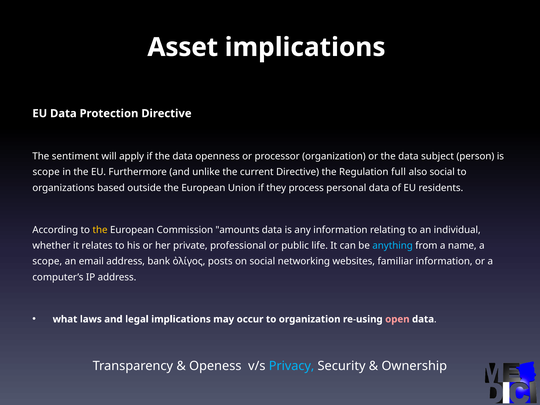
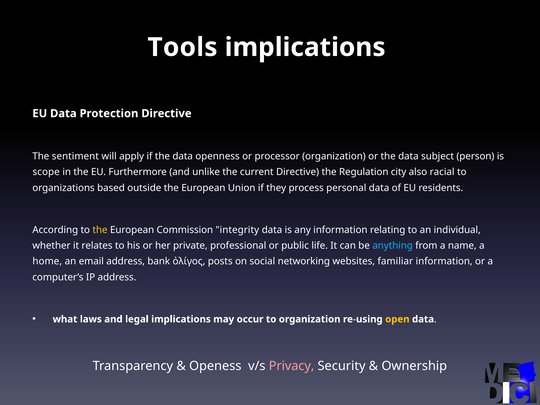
Asset: Asset -> Tools
full: full -> city
also social: social -> racial
amounts: amounts -> integrity
scope at (47, 261): scope -> home
open colour: pink -> yellow
Privacy colour: light blue -> pink
